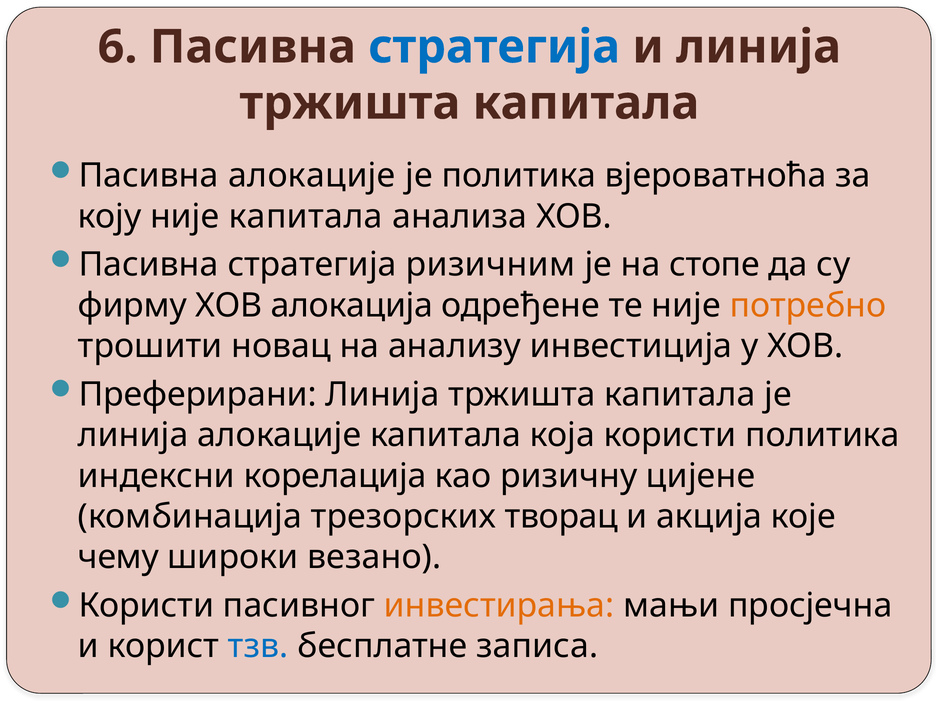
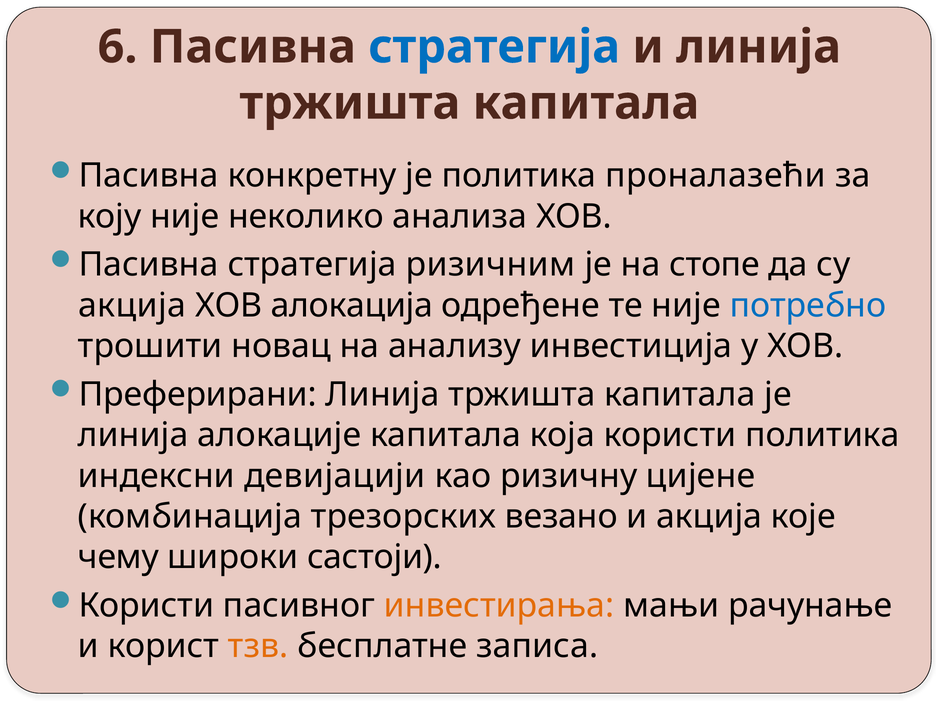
Пасивна алокације: алокације -> конкретну
вјероватноћа: вјероватноћа -> проналазећи
није капитала: капитала -> неколико
фирму at (132, 306): фирму -> акција
потребно colour: orange -> blue
корелација: корелација -> девијацији
творац: творац -> везано
везано: везано -> састоји
просјечна: просјечна -> рачунање
тзв colour: blue -> orange
